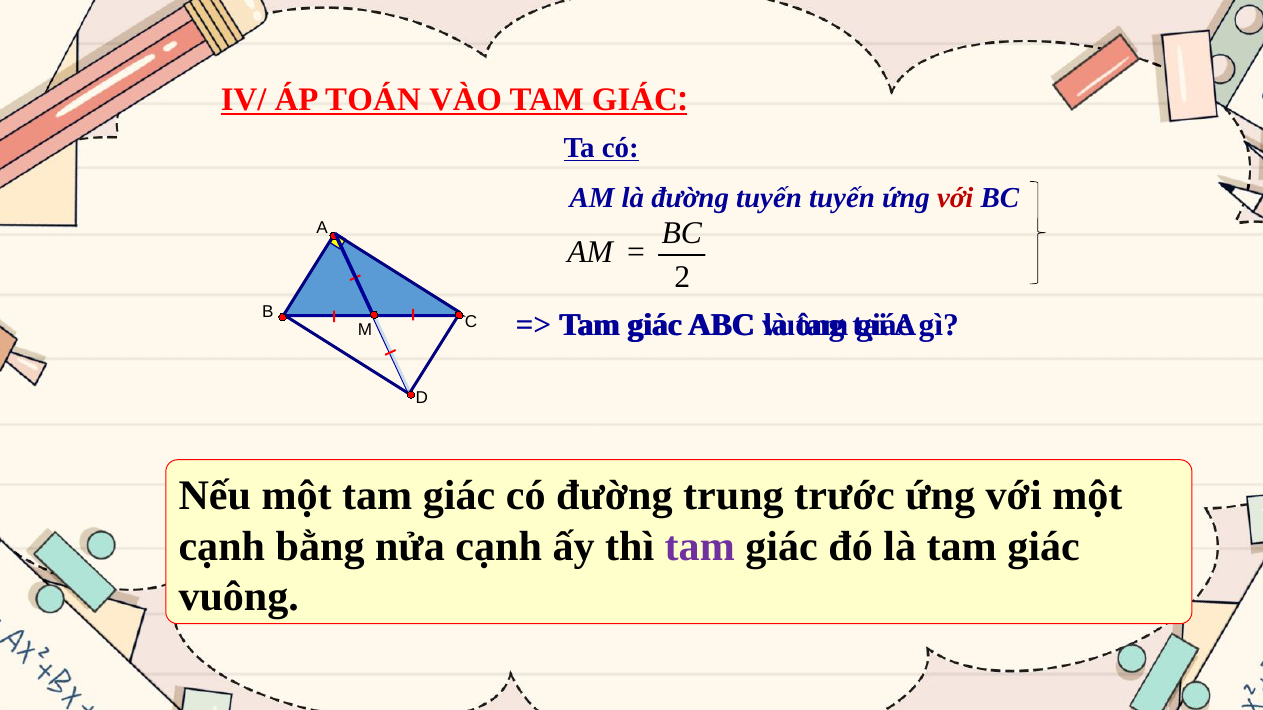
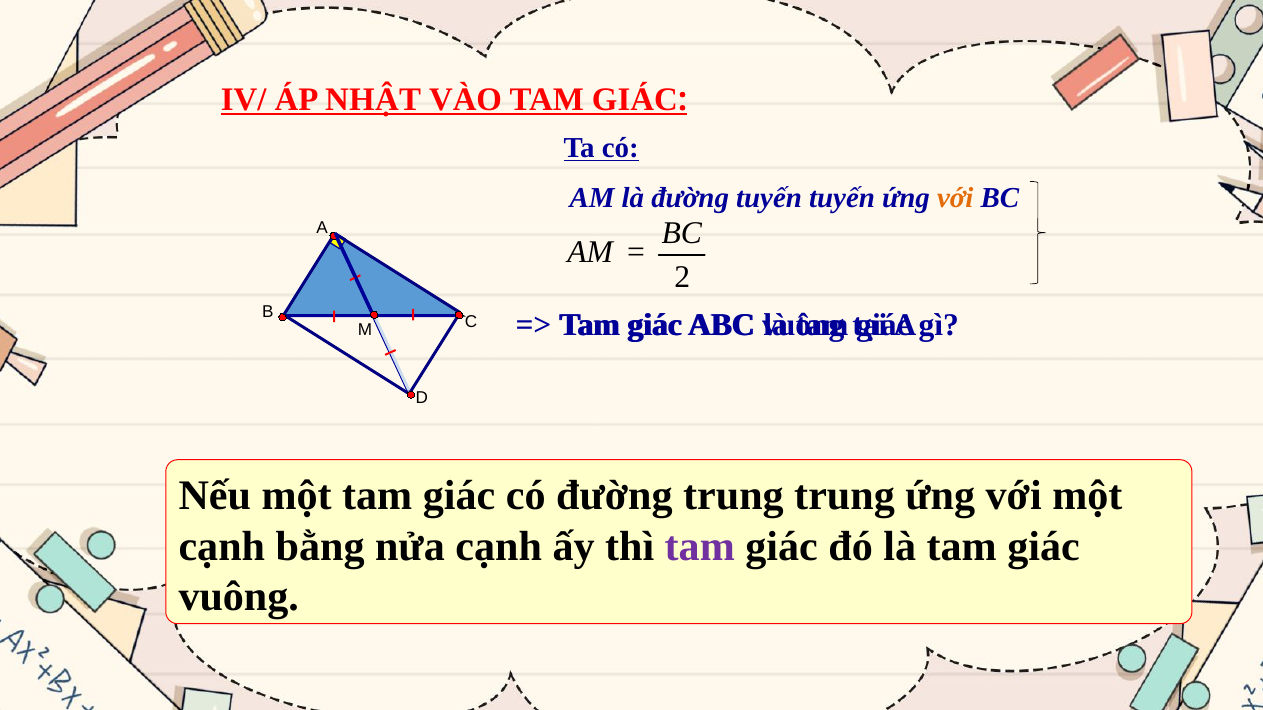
TOÁN: TOÁN -> NHẬT
với at (955, 198) colour: red -> orange
trung trước: trước -> trung
